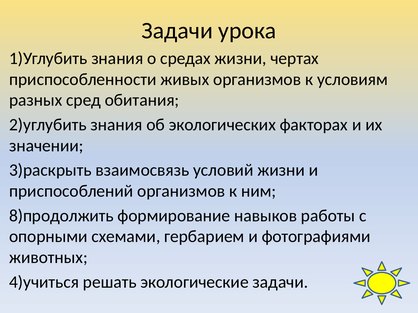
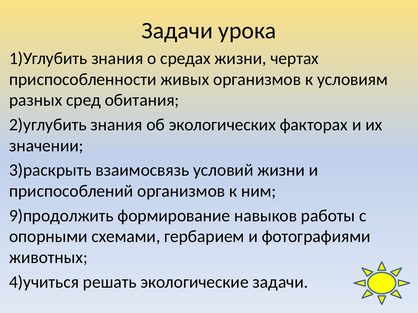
8)продолжить: 8)продолжить -> 9)продолжить
